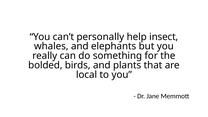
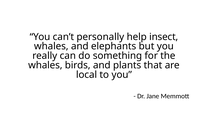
bolded at (45, 65): bolded -> whales
